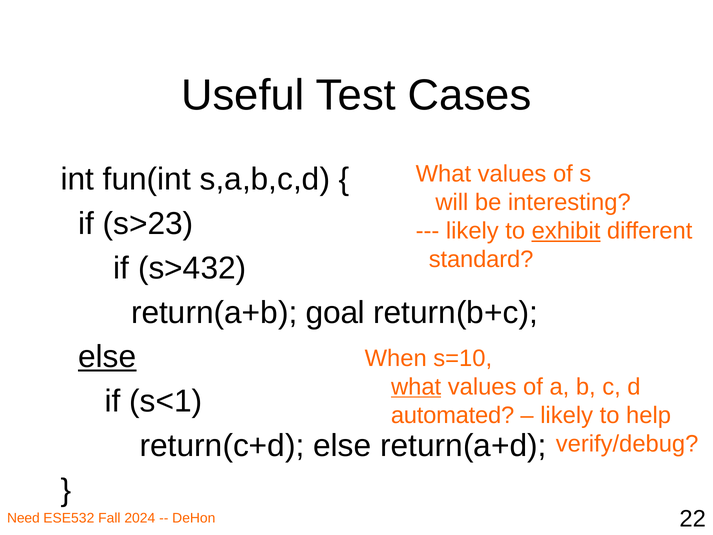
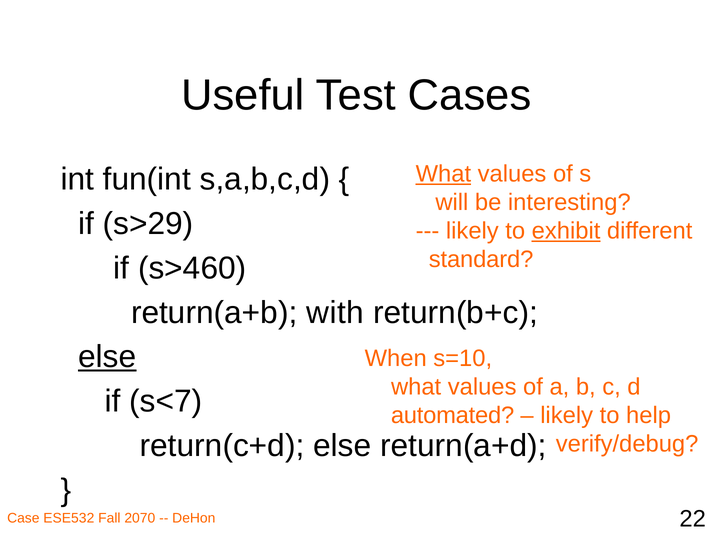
What at (443, 174) underline: none -> present
s>23: s>23 -> s>29
s>432: s>432 -> s>460
goal: goal -> with
what at (416, 387) underline: present -> none
s<1: s<1 -> s<7
Need: Need -> Case
2024: 2024 -> 2070
